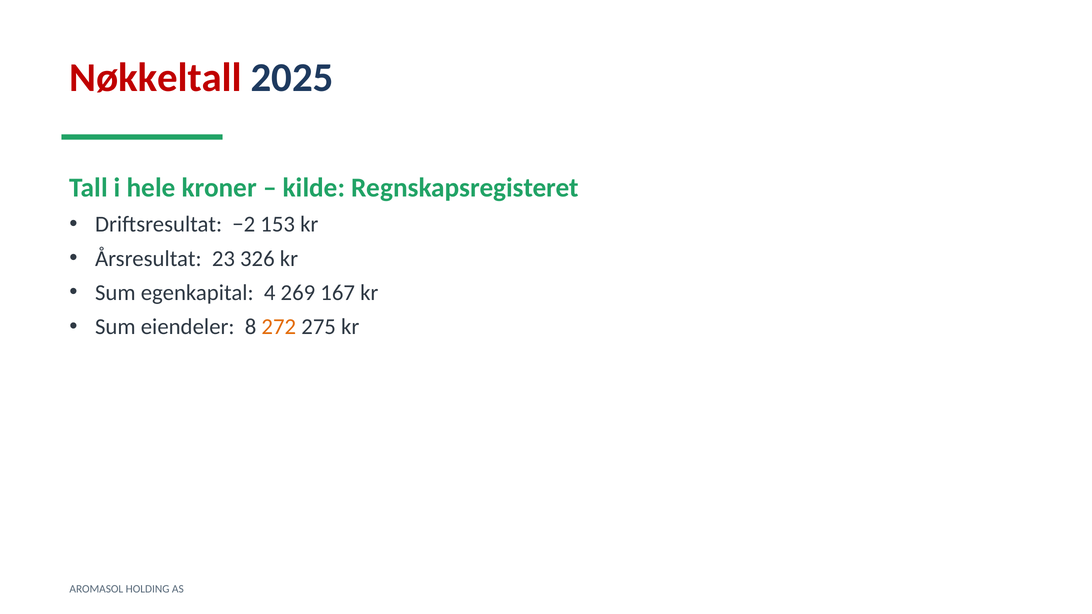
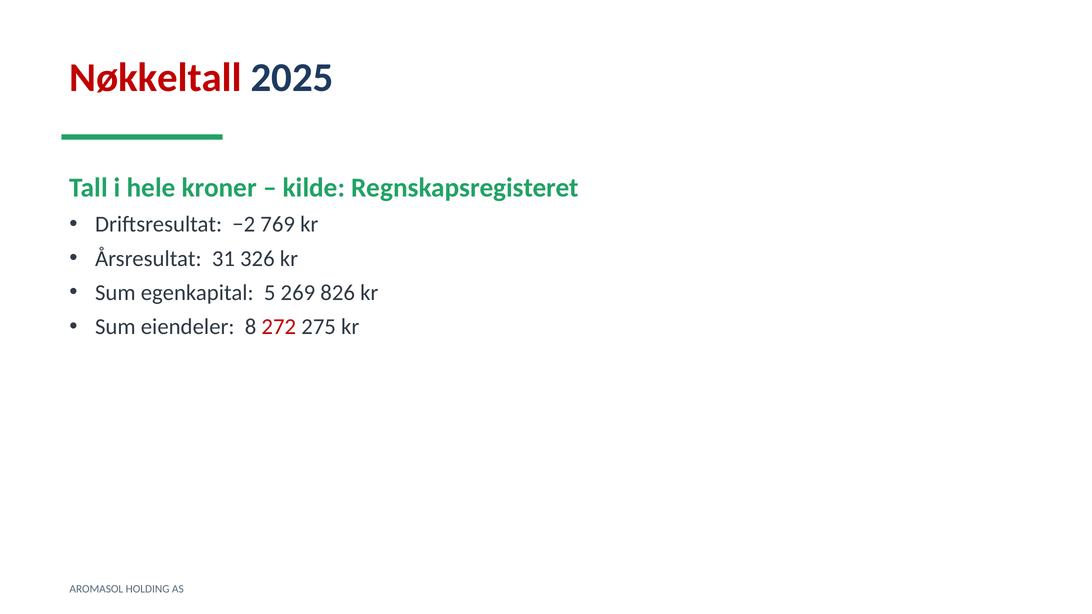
153: 153 -> 769
23: 23 -> 31
4: 4 -> 5
167: 167 -> 826
272 colour: orange -> red
